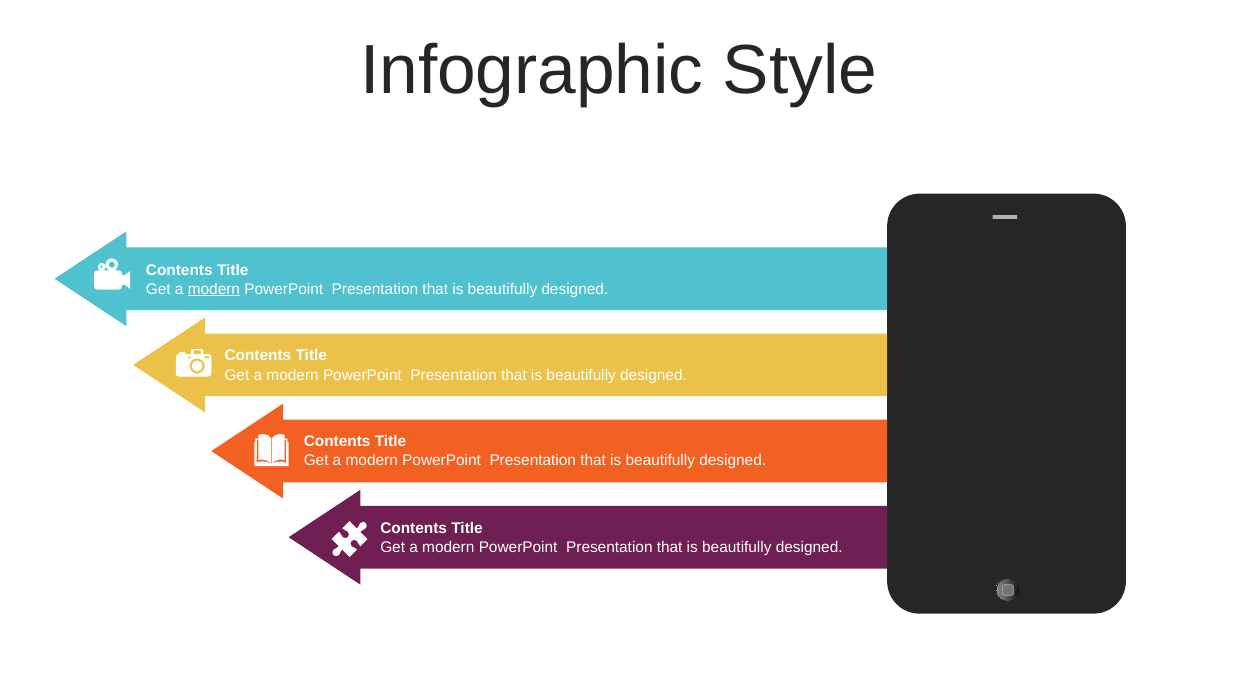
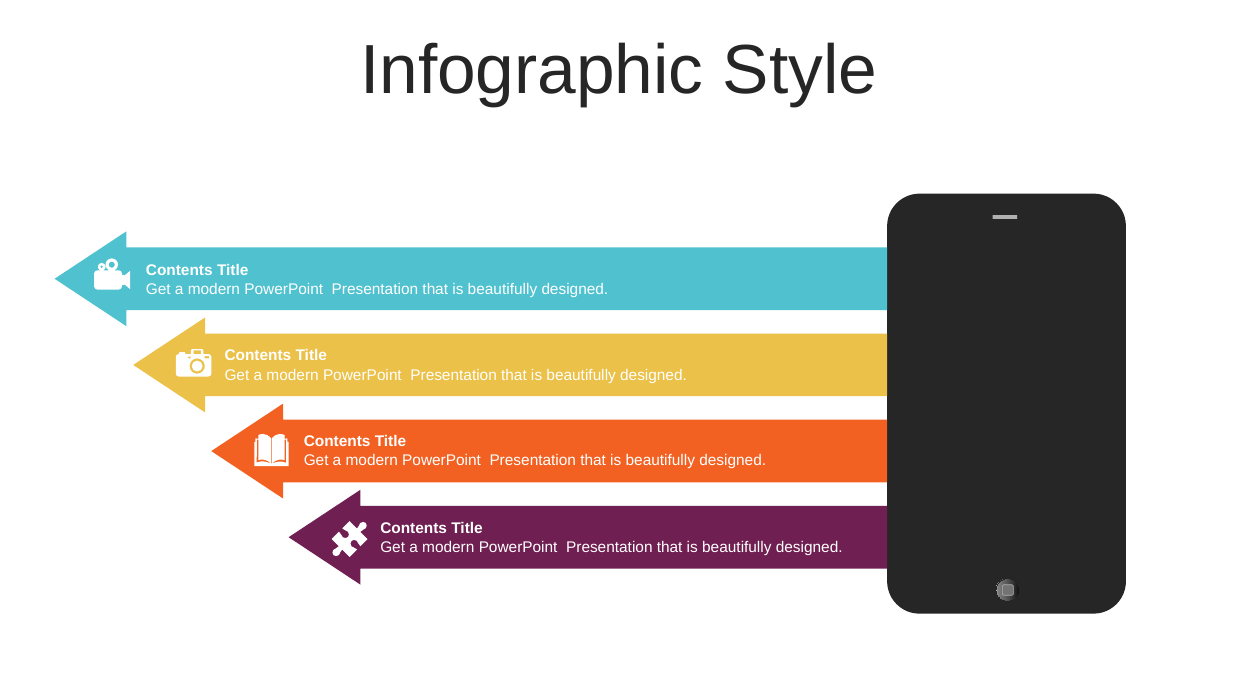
modern at (214, 289) underline: present -> none
